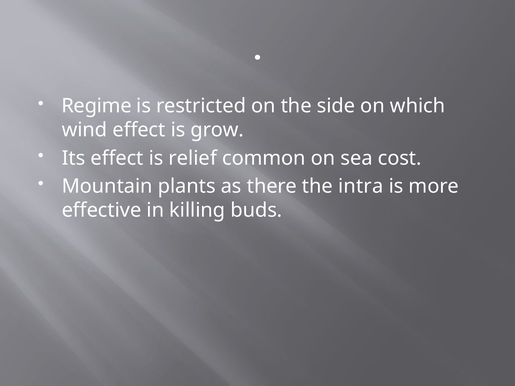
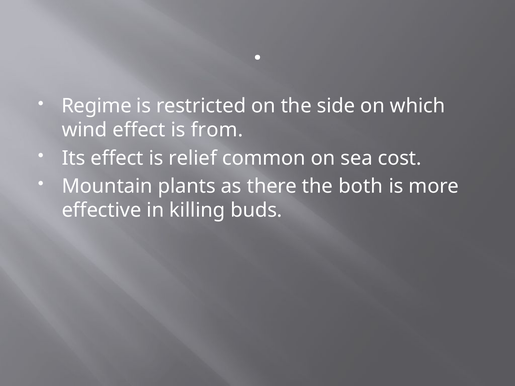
grow: grow -> from
intra: intra -> both
